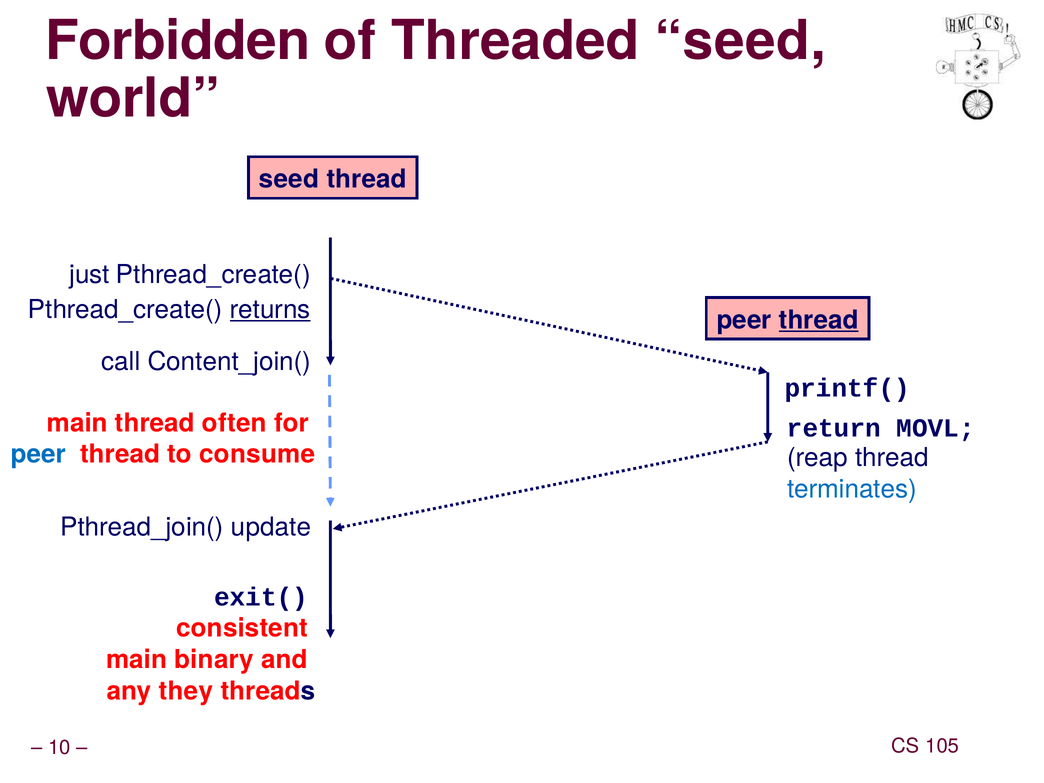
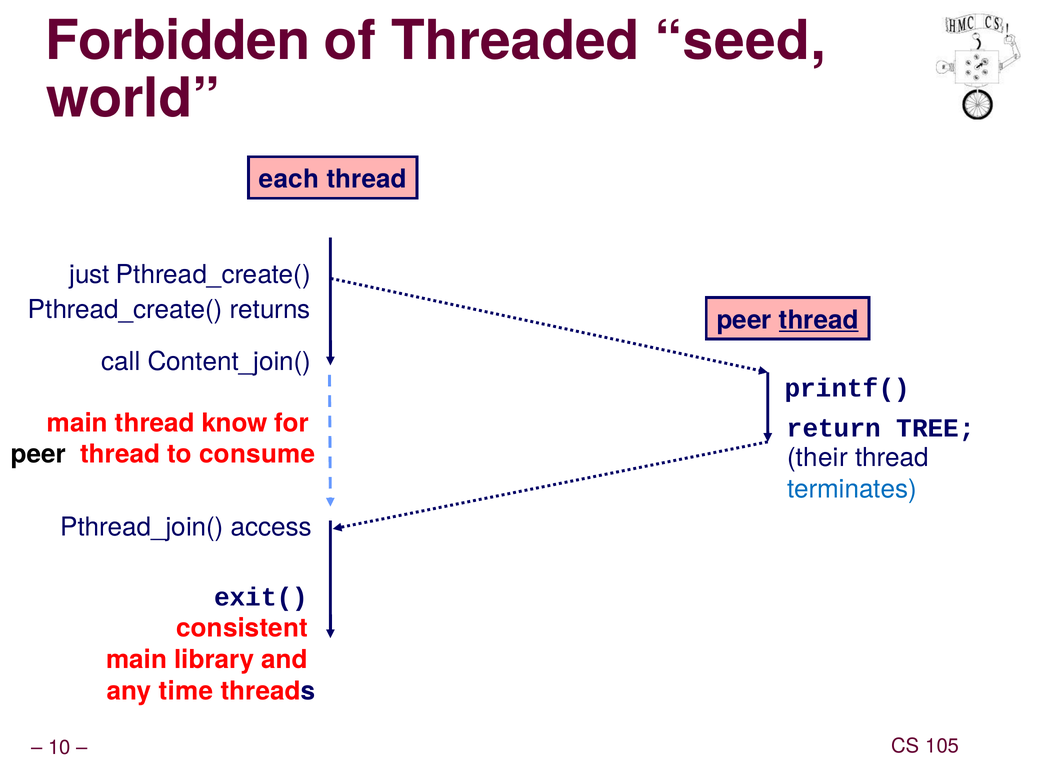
seed at (289, 179): seed -> each
returns underline: present -> none
often: often -> know
MOVL: MOVL -> TREE
peer at (38, 454) colour: blue -> black
reap: reap -> their
update: update -> access
binary: binary -> library
they: they -> time
